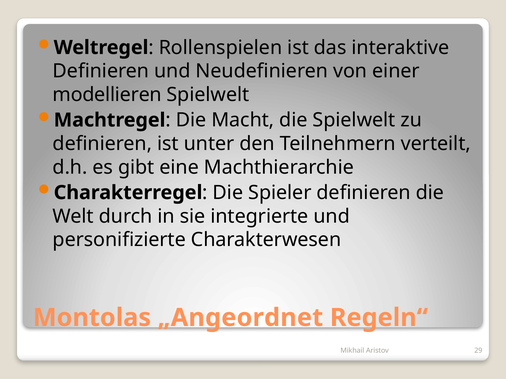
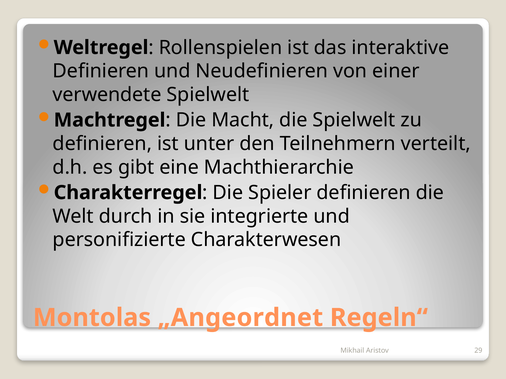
modellieren: modellieren -> verwendete
